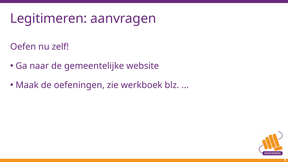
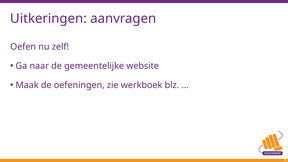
Legitimeren: Legitimeren -> Uitkeringen
